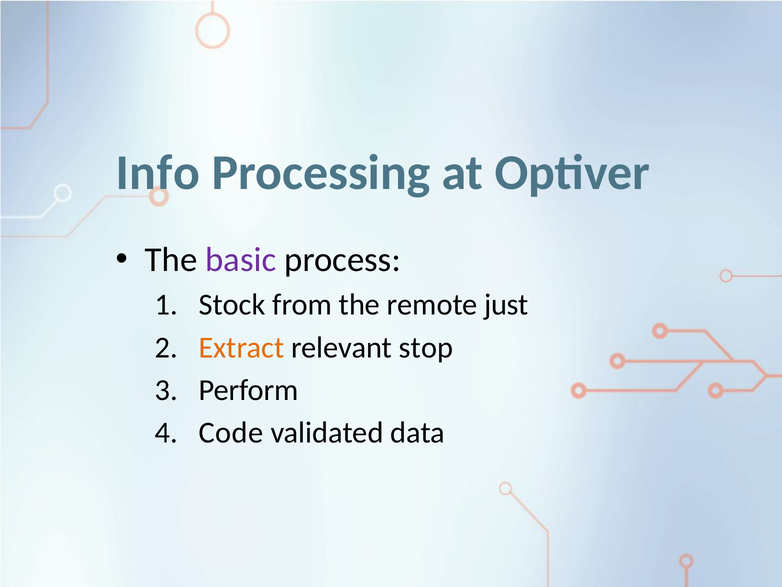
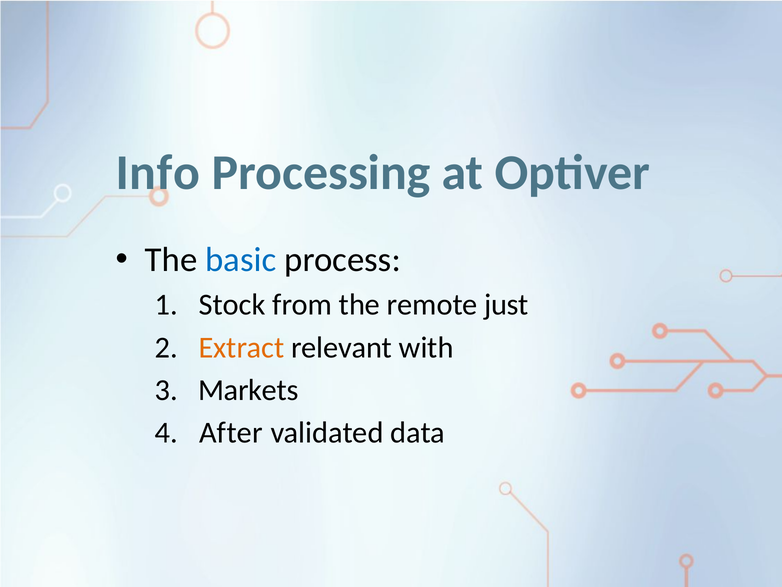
basic colour: purple -> blue
stop: stop -> with
Perform: Perform -> Markets
Code: Code -> After
